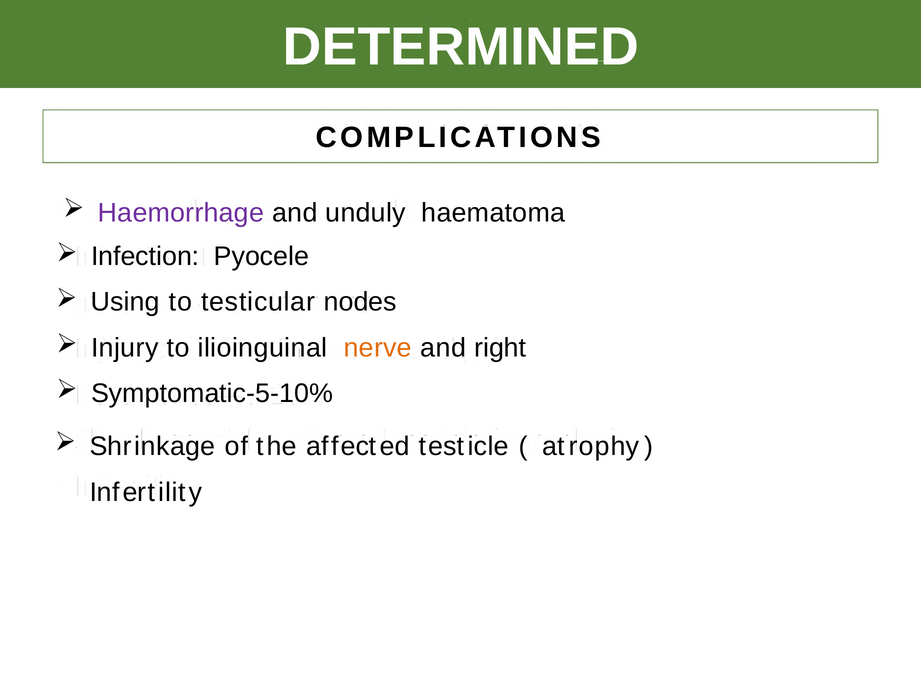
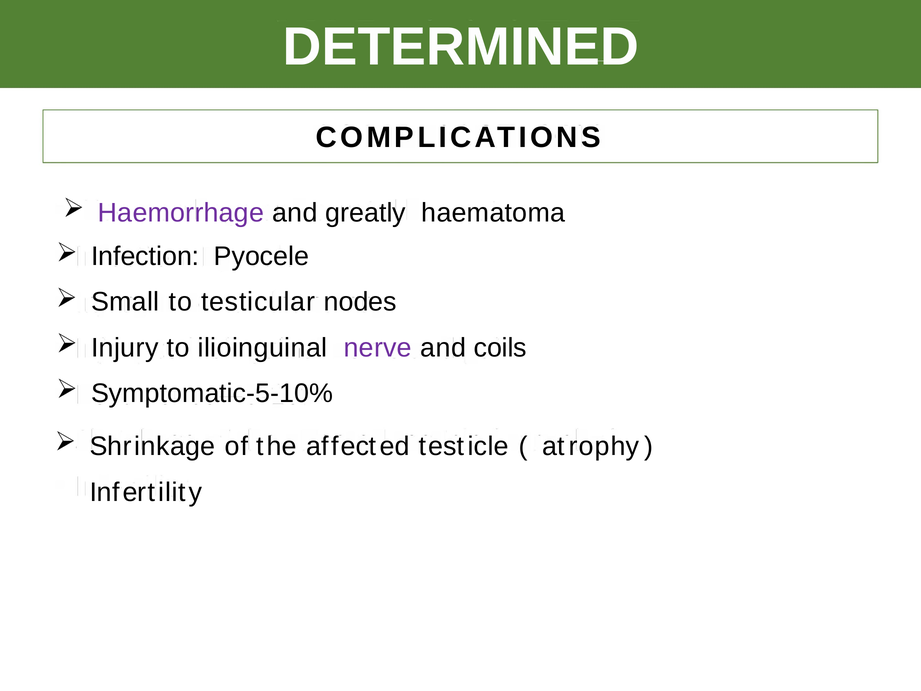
unduly: unduly -> greatly
Using: Using -> Small
nerve colour: orange -> purple
right: right -> coils
